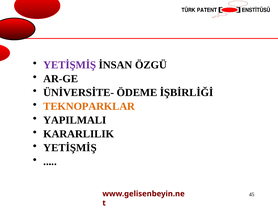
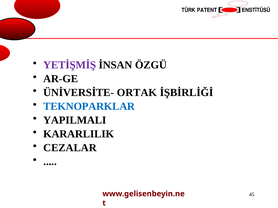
ÖDEME: ÖDEME -> ORTAK
TEKNOPARKLAR colour: orange -> blue
YETİŞMİŞ at (70, 148): YETİŞMİŞ -> CEZALAR
